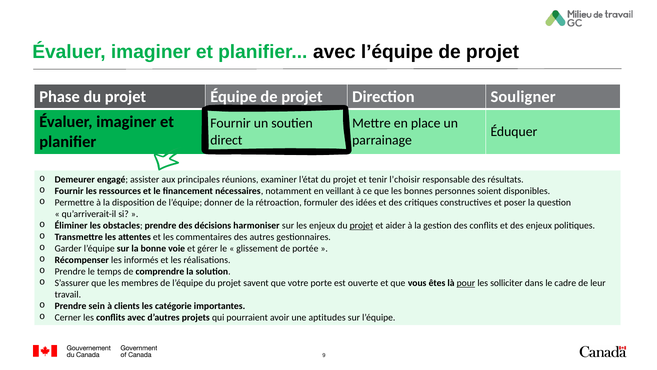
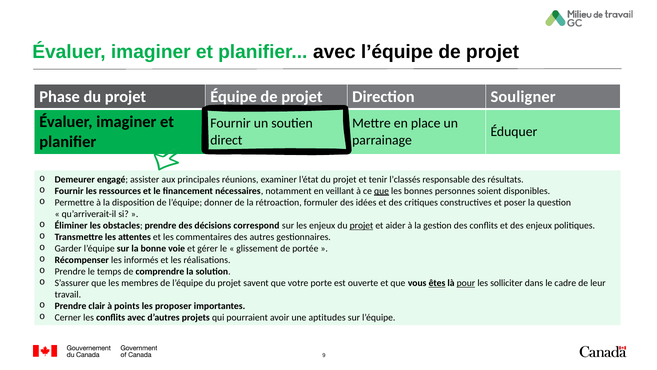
l’choisir: l’choisir -> l’classés
que at (382, 191) underline: none -> present
harmoniser: harmoniser -> correspond
êtes underline: none -> present
sein: sein -> clair
clients: clients -> points
catégorie: catégorie -> proposer
